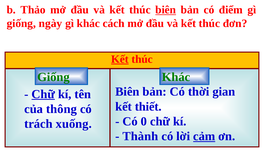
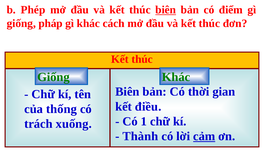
Thảo: Thảo -> Phép
ngày: ngày -> pháp
Kết at (120, 59) underline: present -> none
Chữ at (43, 94) underline: present -> none
thiết: thiết -> điều
thông: thông -> thống
0: 0 -> 1
